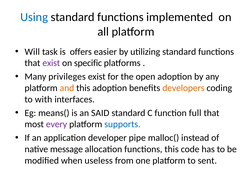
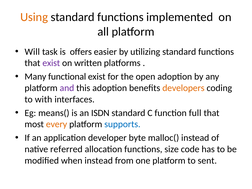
Using colour: blue -> orange
specific: specific -> written
privileges: privileges -> functional
and colour: orange -> purple
SAID: SAID -> ISDN
every colour: purple -> orange
pipe: pipe -> byte
message: message -> referred
functions this: this -> size
when useless: useless -> instead
